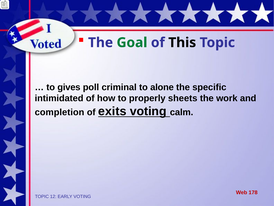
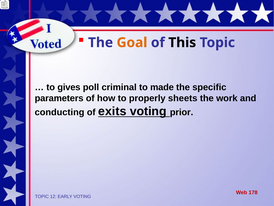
Goal colour: green -> orange
alone: alone -> made
intimidated: intimidated -> parameters
completion: completion -> conducting
calm: calm -> prior
